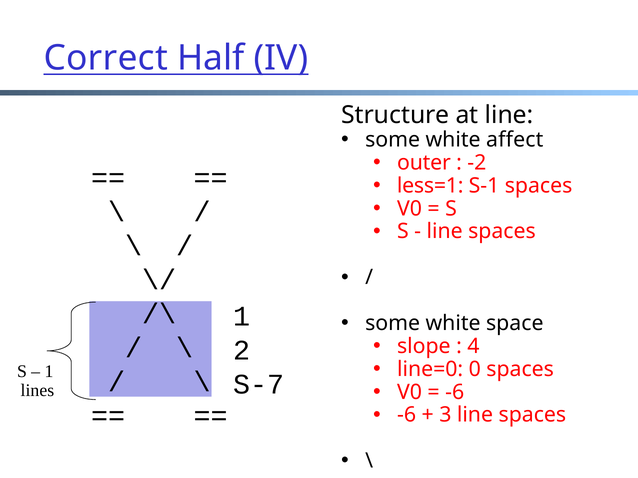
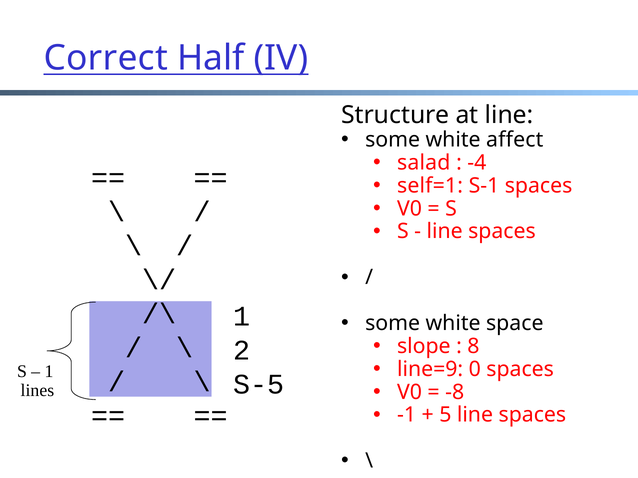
outer: outer -> salad
-2: -2 -> -4
less=1: less=1 -> self=1
4: 4 -> 8
line=0: line=0 -> line=9
S-7: S-7 -> S-5
-6 at (455, 392): -6 -> -8
-6 at (407, 415): -6 -> -1
3: 3 -> 5
